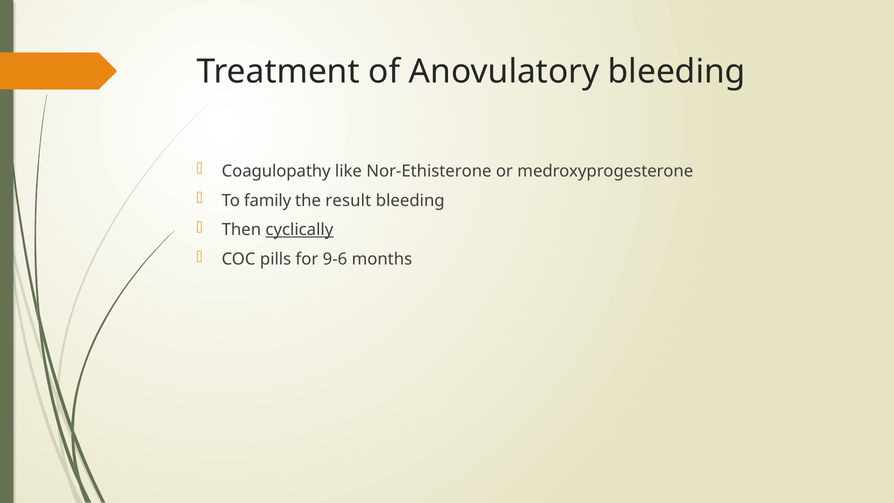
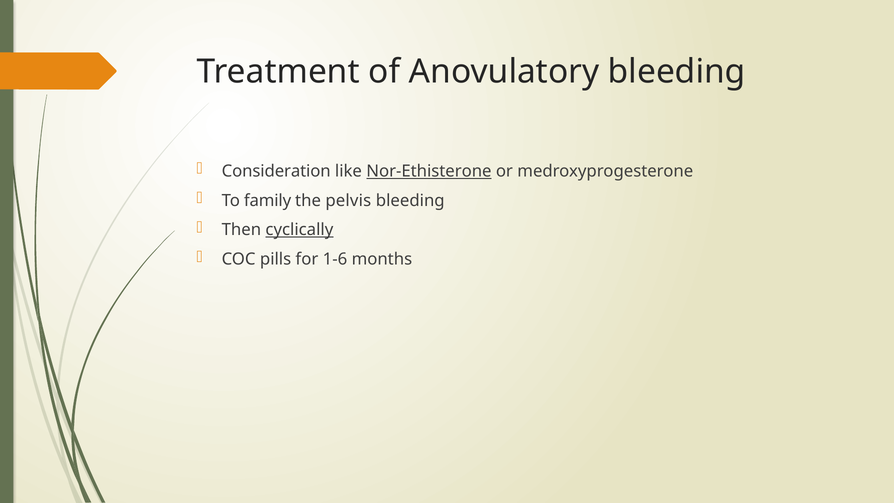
Coagulopathy: Coagulopathy -> Consideration
Nor-Ethisterone underline: none -> present
result: result -> pelvis
9-6: 9-6 -> 1-6
